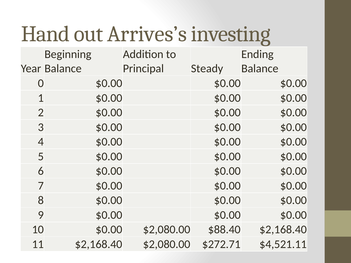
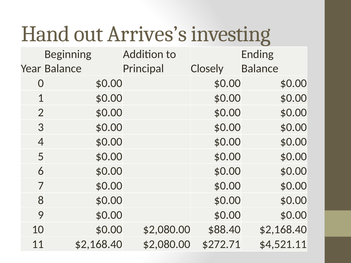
Steady: Steady -> Closely
